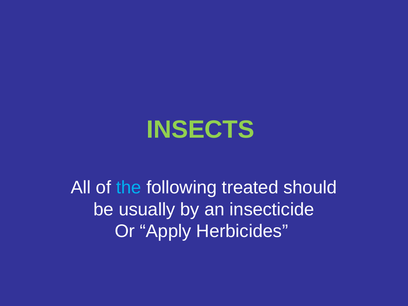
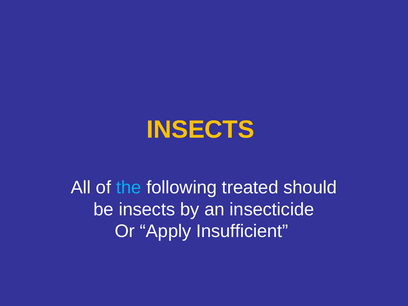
INSECTS at (200, 130) colour: light green -> yellow
be usually: usually -> insects
Herbicides: Herbicides -> Insufficient
